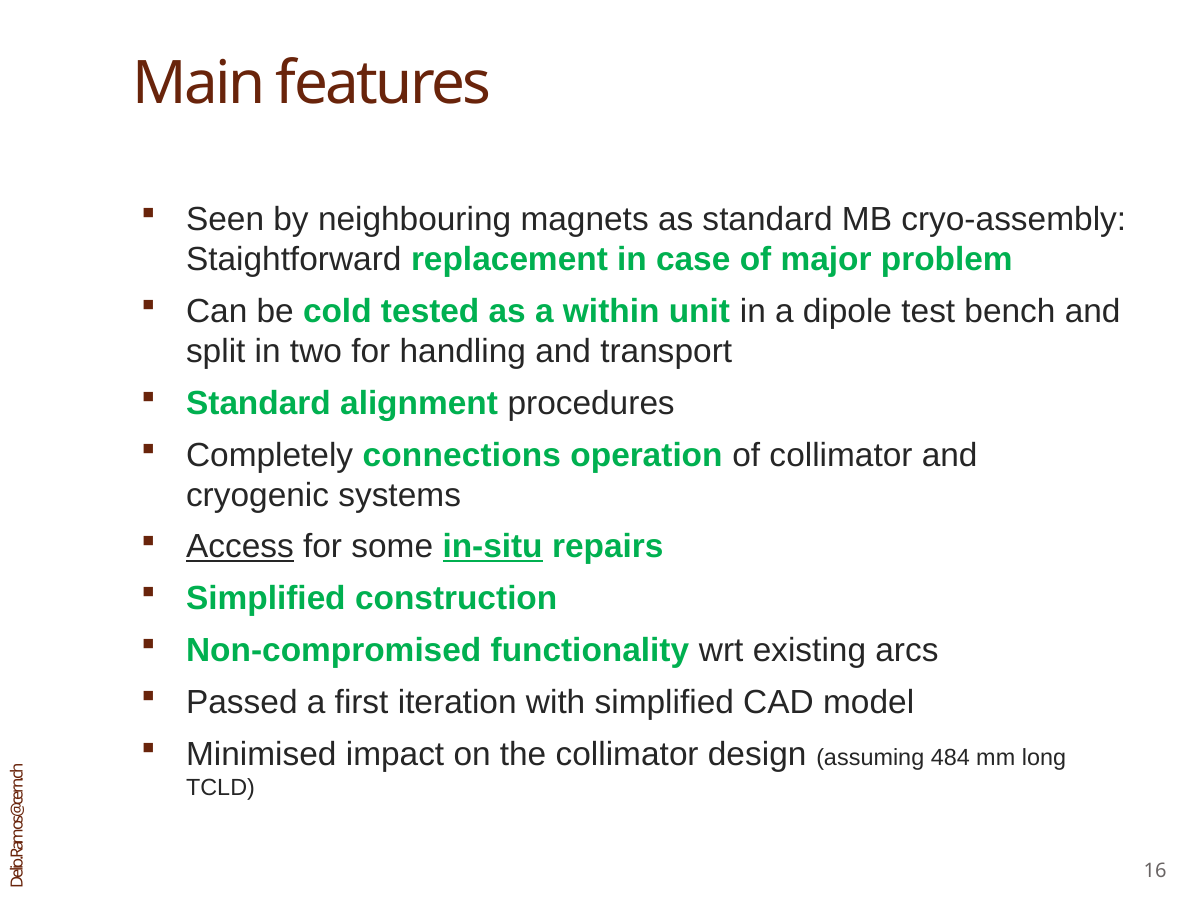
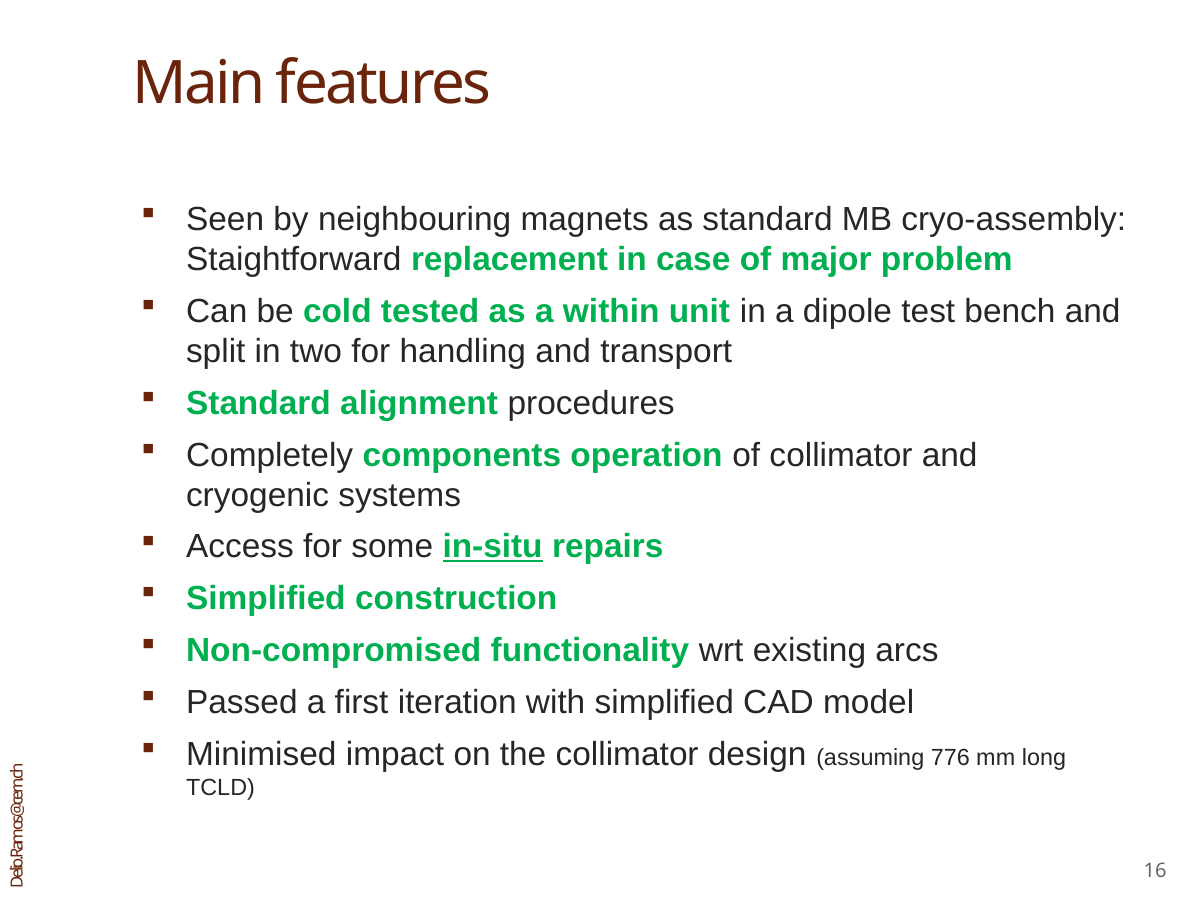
connections: connections -> components
Access underline: present -> none
484: 484 -> 776
